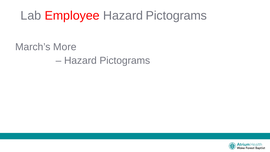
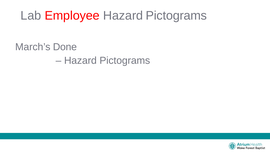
More: More -> Done
